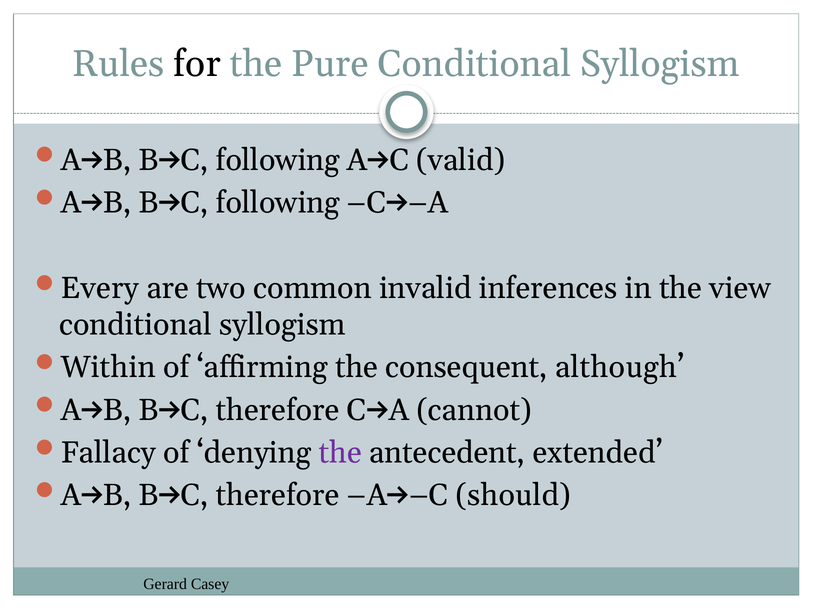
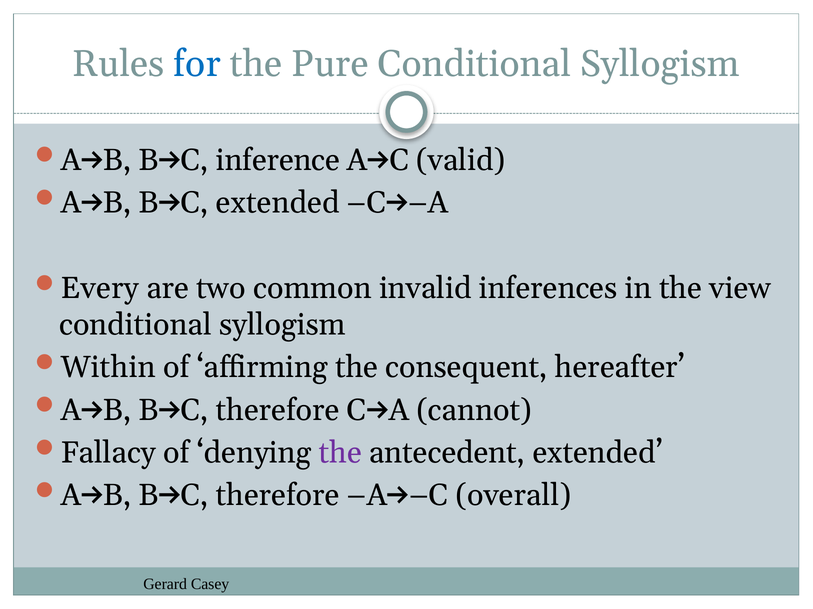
for colour: black -> blue
following at (278, 160): following -> inference
following at (278, 203): following -> extended
although: although -> hereafter
should: should -> overall
